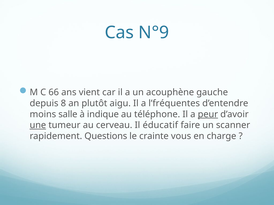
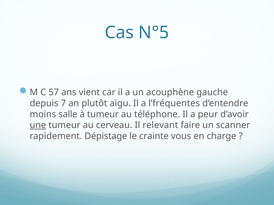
N°9: N°9 -> N°5
66: 66 -> 57
8: 8 -> 7
à indique: indique -> tumeur
peur underline: present -> none
éducatif: éducatif -> relevant
Questions: Questions -> Dépistage
